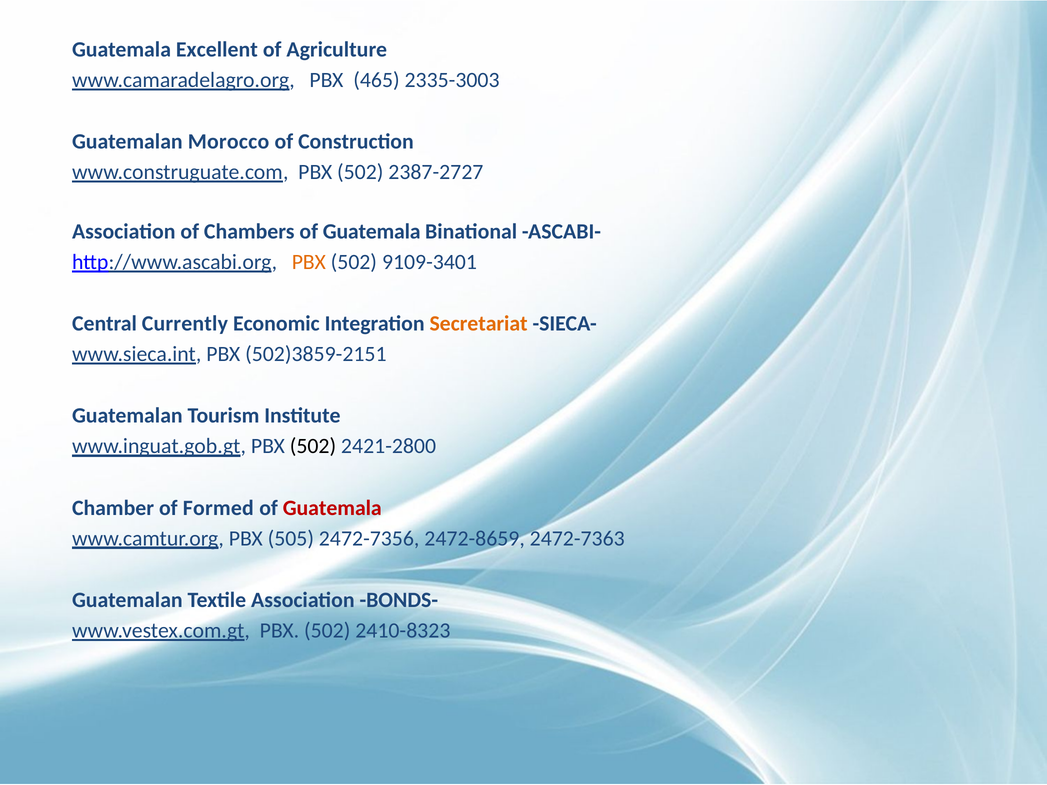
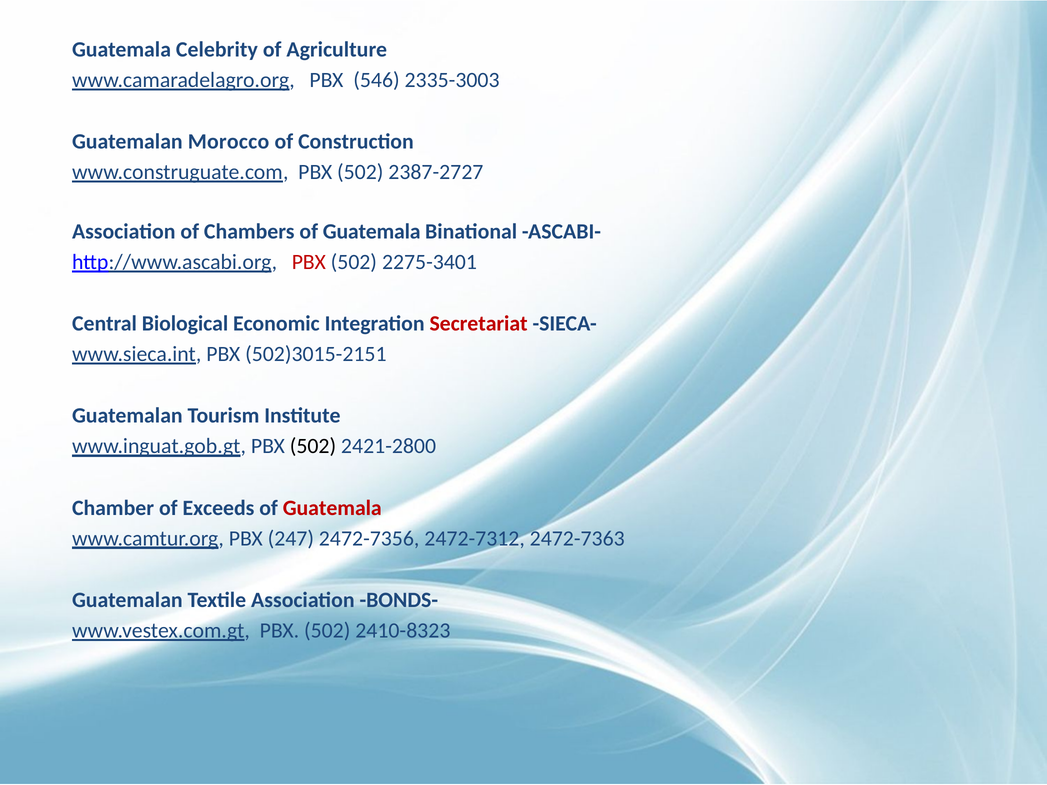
Excellent: Excellent -> Celebrity
465: 465 -> 546
PBX at (309, 262) colour: orange -> red
9109-3401: 9109-3401 -> 2275-3401
Currently: Currently -> Biological
Secretariat colour: orange -> red
502)3859-2151: 502)3859-2151 -> 502)3015-2151
Formed: Formed -> Exceeds
505: 505 -> 247
2472-8659: 2472-8659 -> 2472-7312
